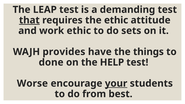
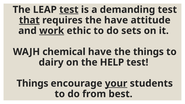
test at (69, 10) underline: none -> present
the ethic: ethic -> have
work underline: none -> present
provides: provides -> chemical
done: done -> dairy
Worse at (32, 83): Worse -> Things
